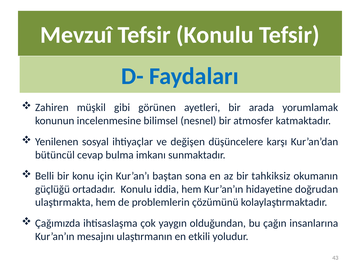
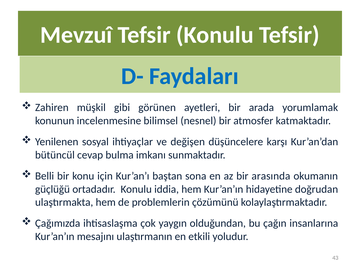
tahkiksiz: tahkiksiz -> arasında
